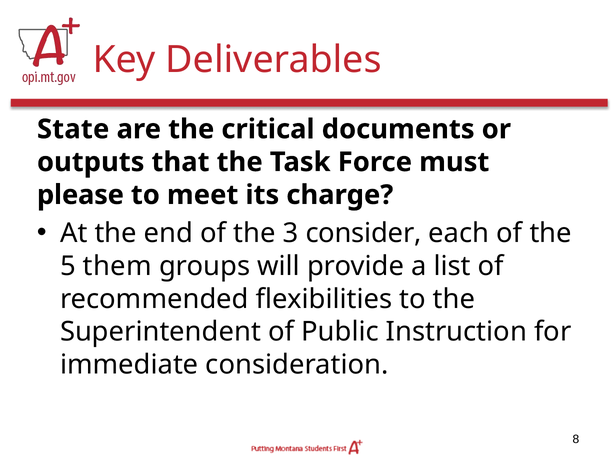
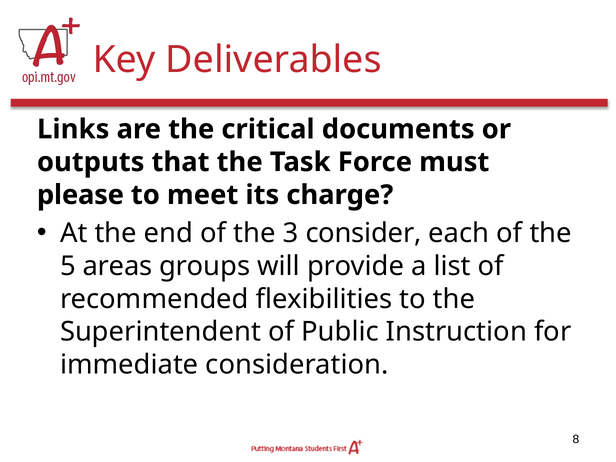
State: State -> Links
them: them -> areas
